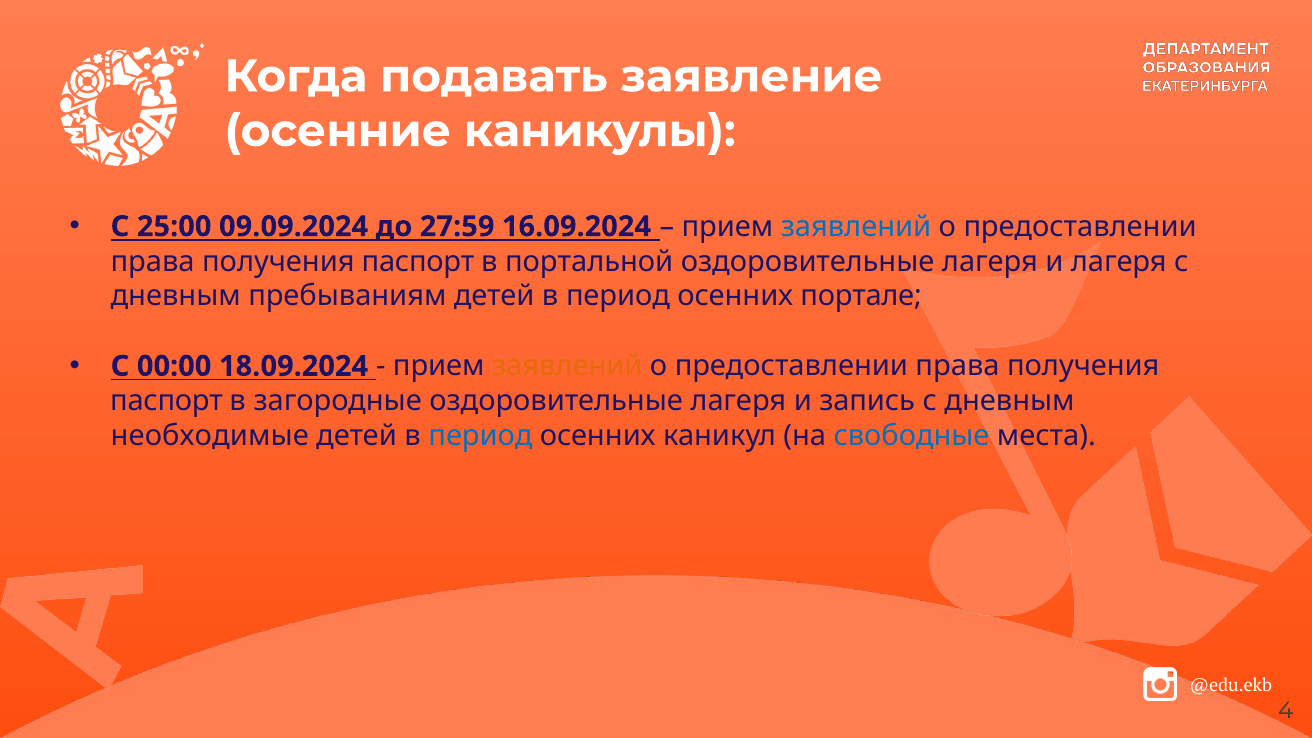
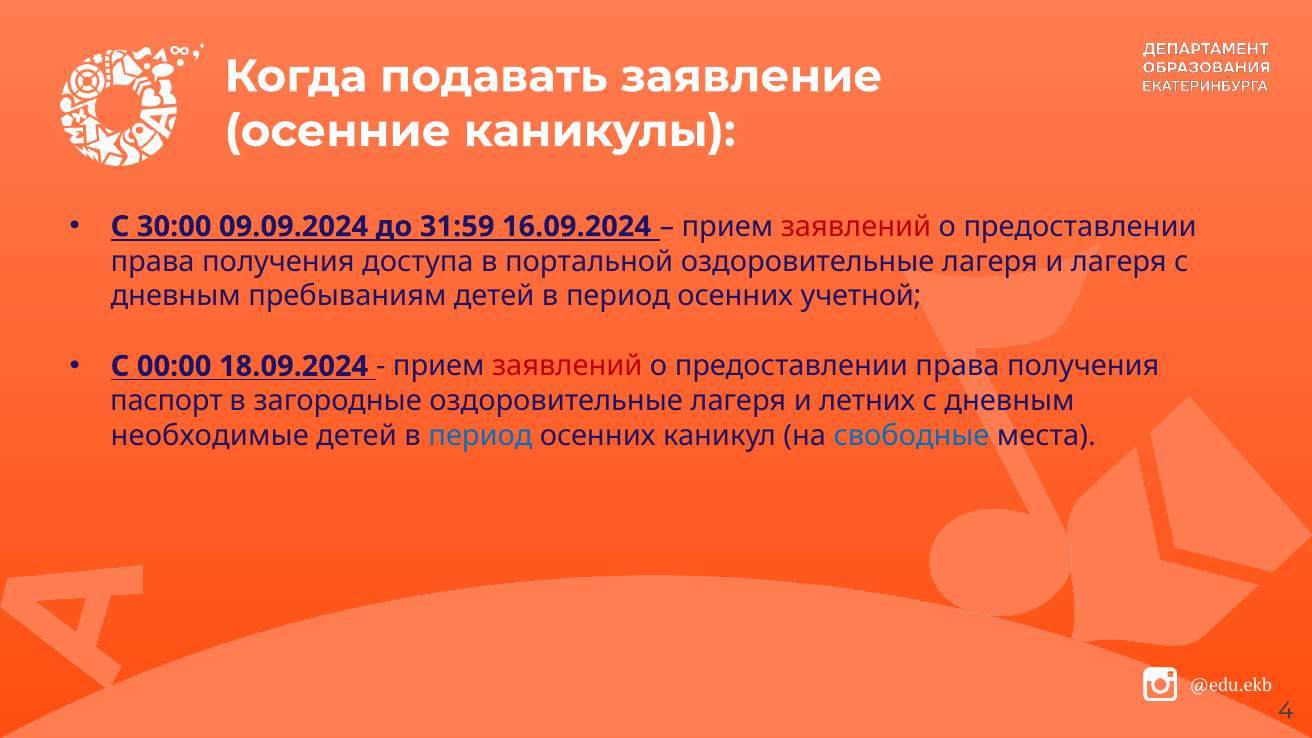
25:00: 25:00 -> 30:00
27:59: 27:59 -> 31:59
заявлений at (856, 227) colour: blue -> red
паспорт at (418, 261): паспорт -> доступа
портале: портале -> учетной
заявлений at (567, 366) colour: orange -> red
запись: запись -> летних
